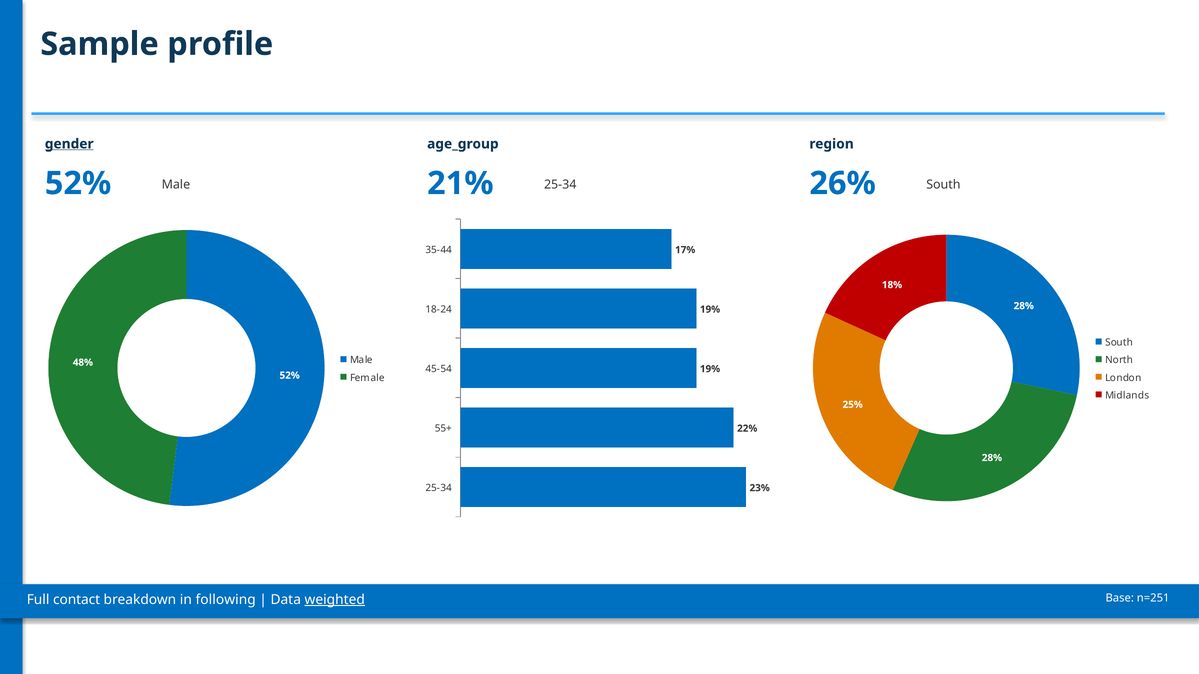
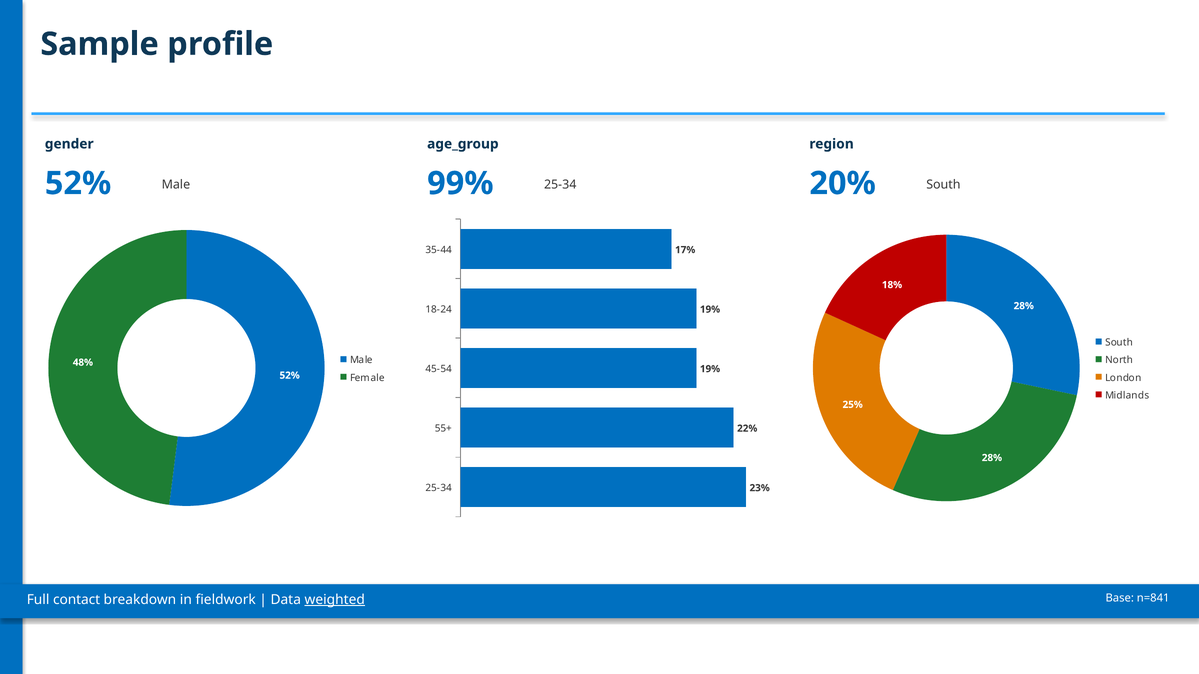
gender underline: present -> none
21%: 21% -> 99%
26%: 26% -> 20%
following: following -> fieldwork
n=251: n=251 -> n=841
